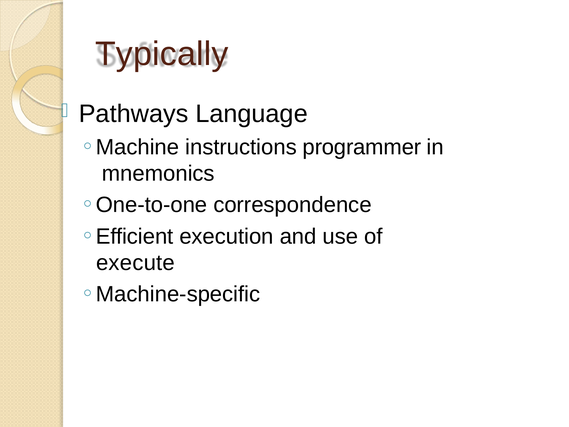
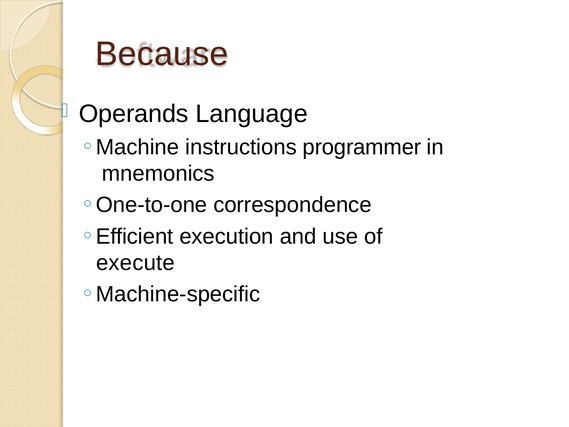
Typically: Typically -> Because
Pathways: Pathways -> Operands
